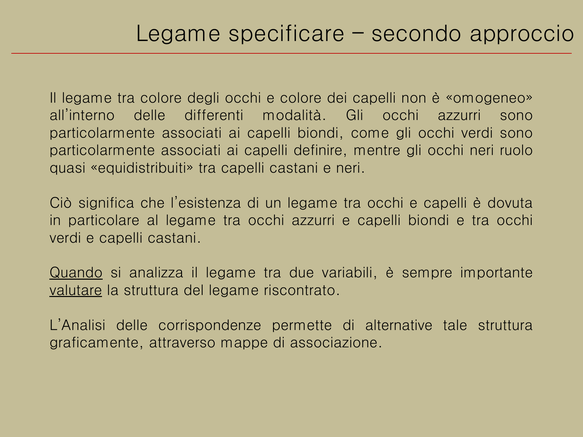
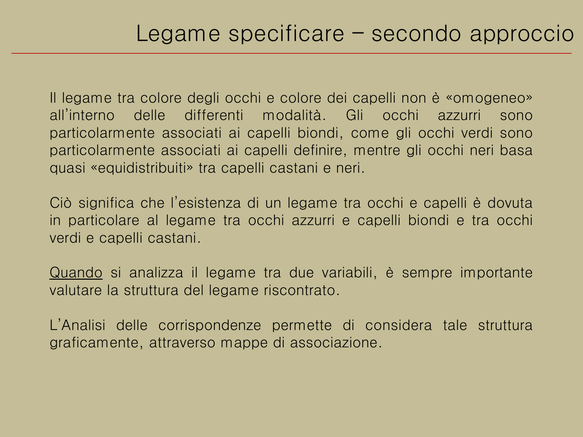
ruolo: ruolo -> basa
valutare underline: present -> none
alternative: alternative -> considera
